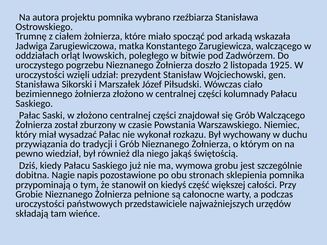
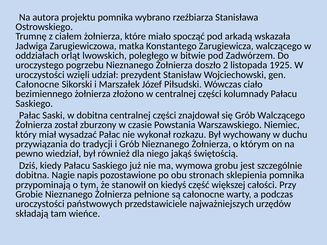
Stanisława at (37, 84): Stanisława -> Całonocne
w złożono: złożono -> dobitna
